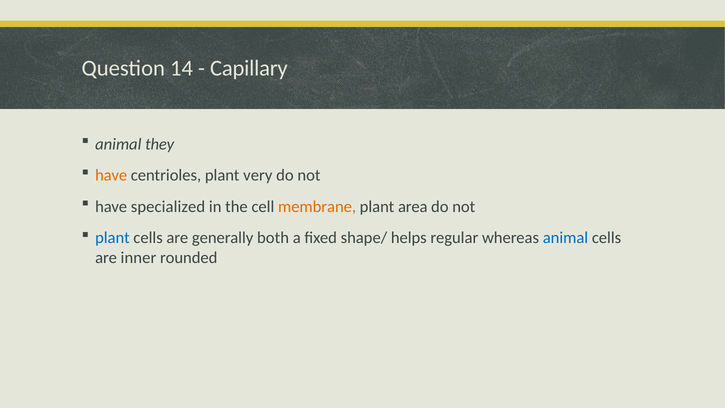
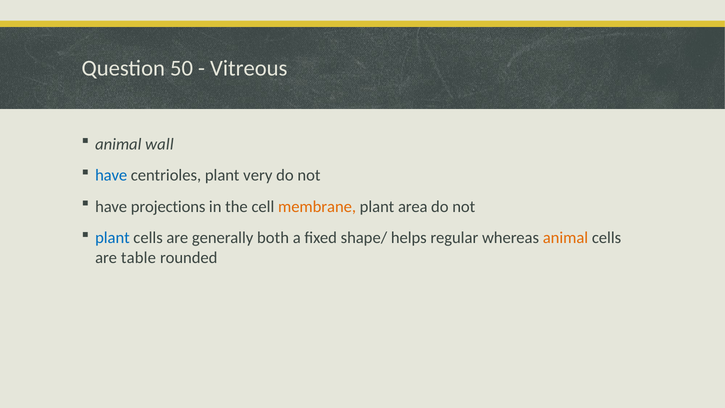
14: 14 -> 50
Capillary: Capillary -> Vitreous
they: they -> wall
have at (111, 175) colour: orange -> blue
specialized: specialized -> projections
animal at (565, 238) colour: blue -> orange
inner: inner -> table
